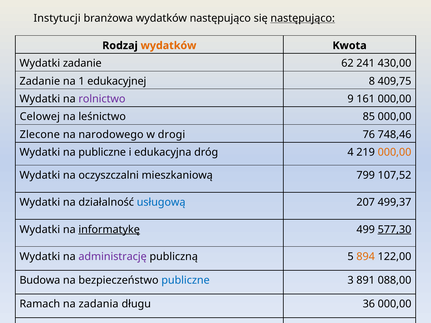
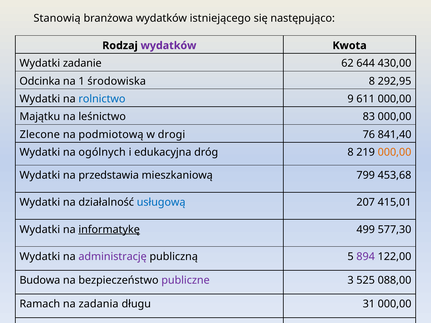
Instytucji: Instytucji -> Stanowią
wydatków następująco: następująco -> istniejącego
następująco at (303, 18) underline: present -> none
wydatków at (168, 46) colour: orange -> purple
241: 241 -> 644
Zadanie at (40, 81): Zadanie -> Odcinka
edukacyjnej: edukacyjnej -> środowiska
409,75: 409,75 -> 292,95
rolnictwo colour: purple -> blue
161: 161 -> 611
Celowej: Celowej -> Majątku
85: 85 -> 83
narodowego: narodowego -> podmiotową
748,46: 748,46 -> 841,40
na publiczne: publiczne -> ogólnych
dróg 4: 4 -> 8
oczyszczalni: oczyszczalni -> przedstawia
107,52: 107,52 -> 453,68
499,37: 499,37 -> 415,01
577,30 underline: present -> none
894 colour: orange -> purple
publiczne at (186, 281) colour: blue -> purple
891: 891 -> 525
36: 36 -> 31
